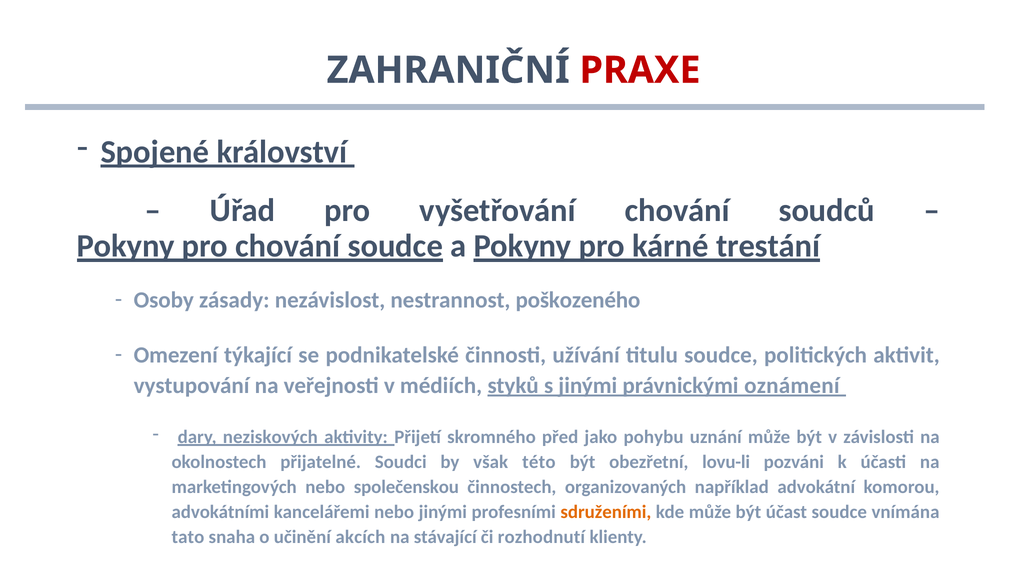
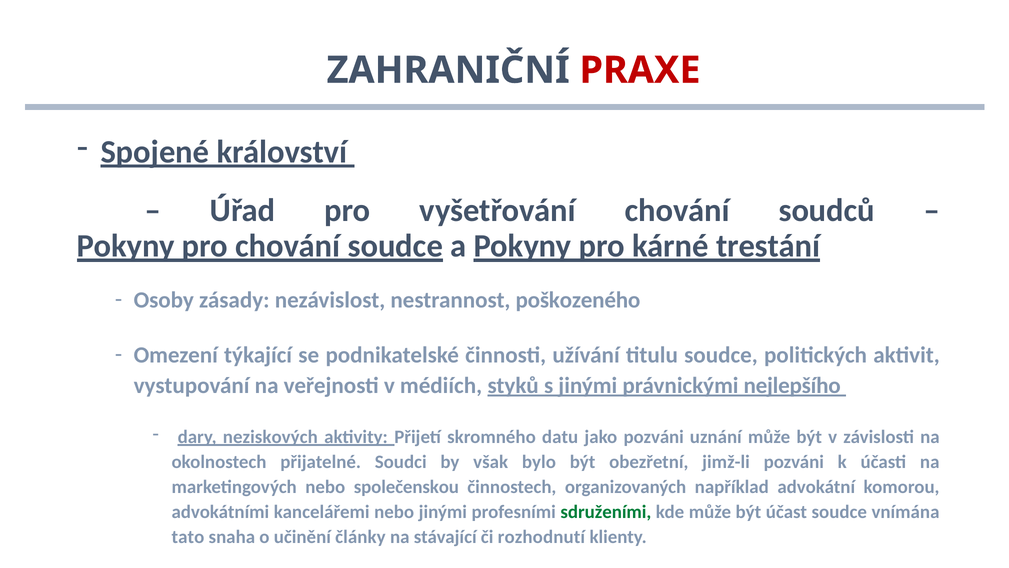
oznámení: oznámení -> nejlepšího
před: před -> datu
jako pohybu: pohybu -> pozváni
této: této -> bylo
lovu-li: lovu-li -> jimž-li
sdruženími colour: orange -> green
akcích: akcích -> články
